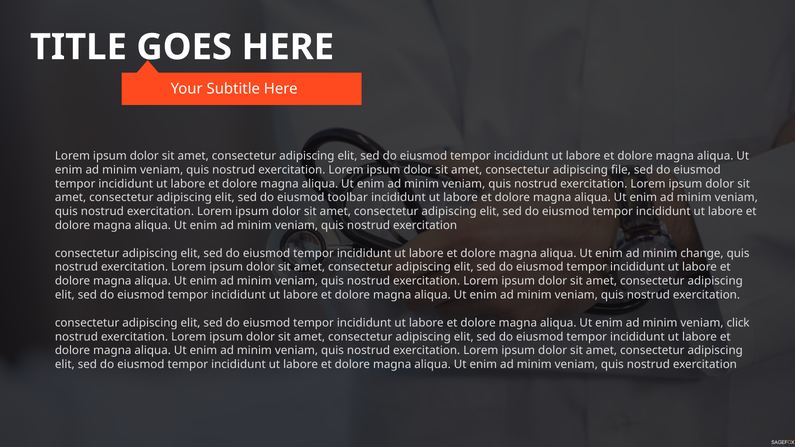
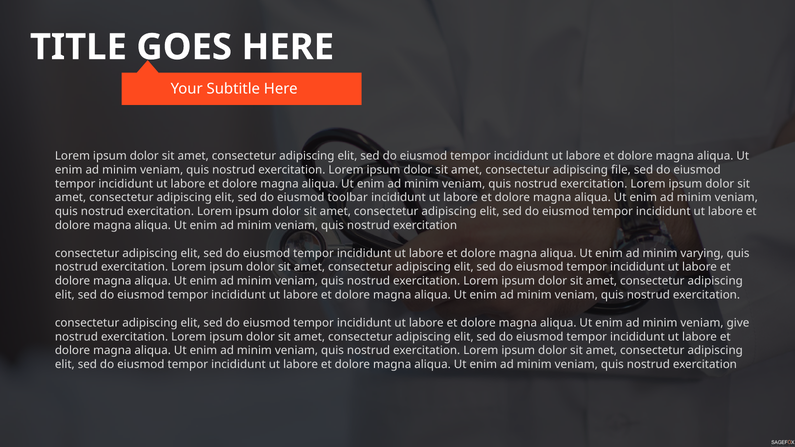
change: change -> varying
click: click -> give
